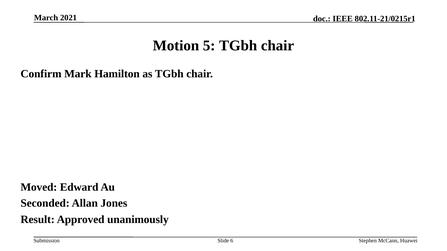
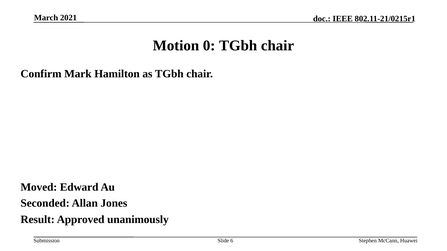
5: 5 -> 0
